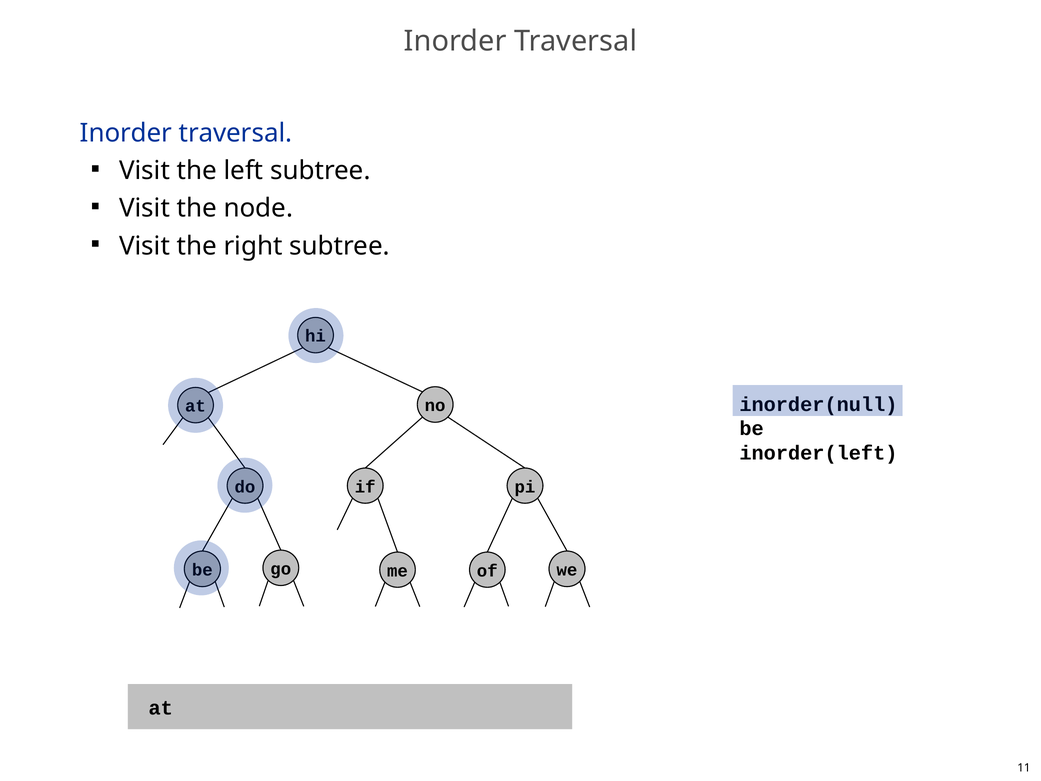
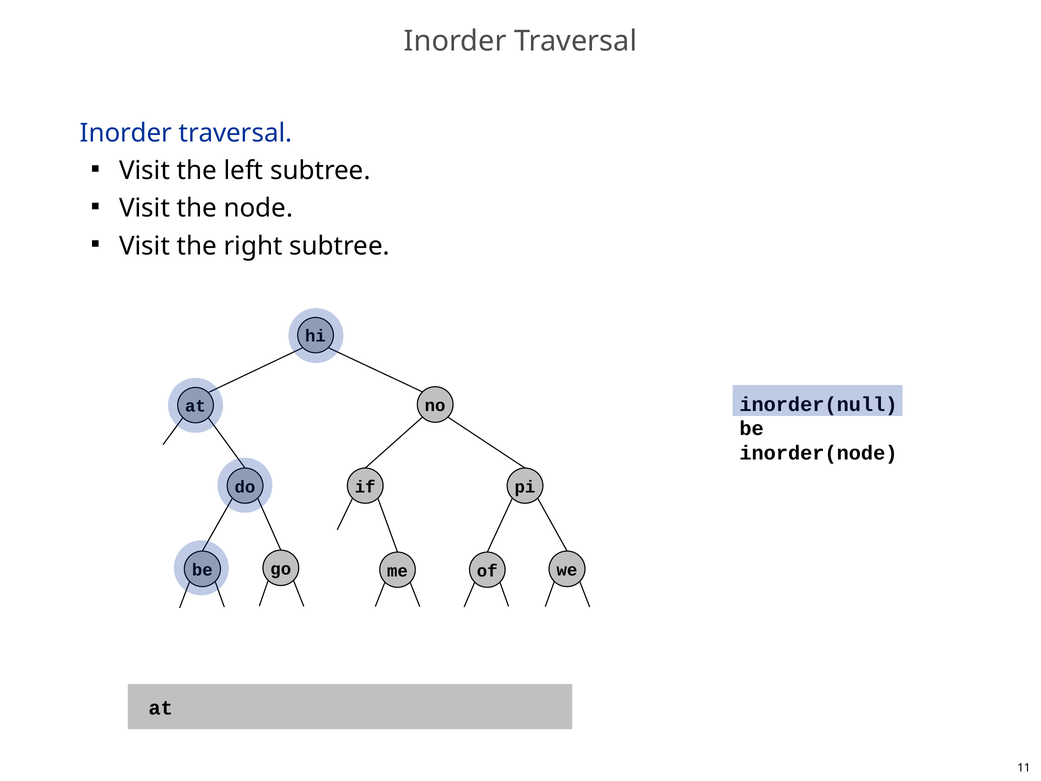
inorder(left: inorder(left -> inorder(node
